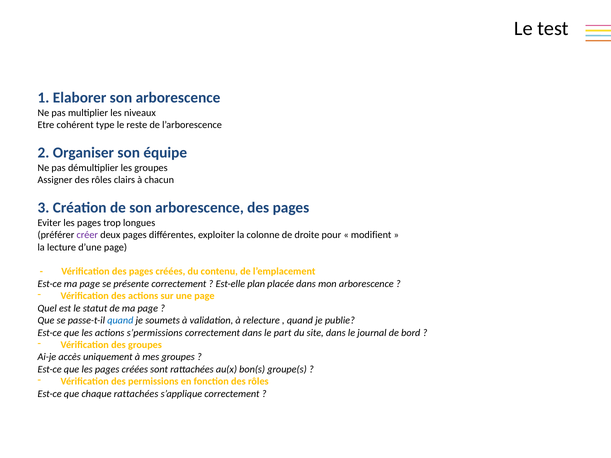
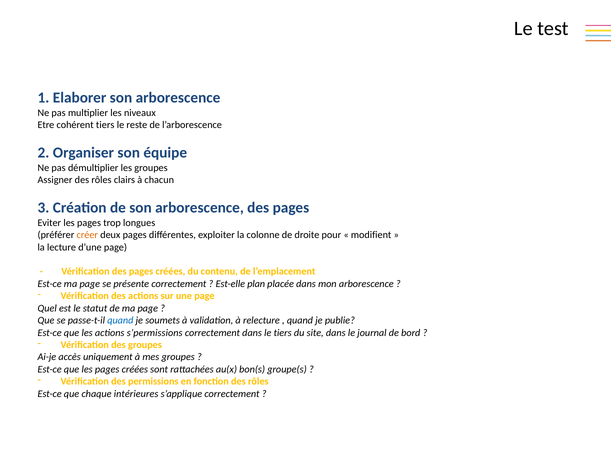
cohérent type: type -> tiers
créer colour: purple -> orange
le part: part -> tiers
chaque rattachées: rattachées -> intérieures
